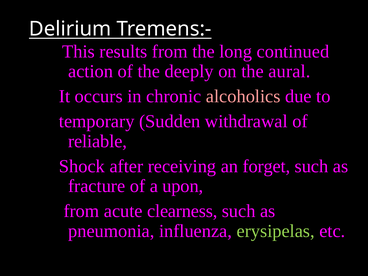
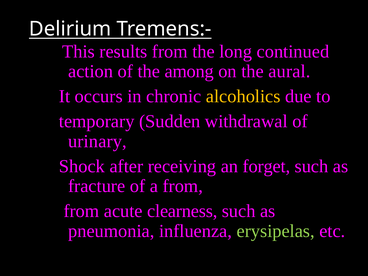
deeply: deeply -> among
alcoholics colour: pink -> yellow
reliable: reliable -> urinary
a upon: upon -> from
